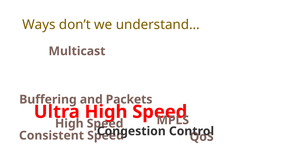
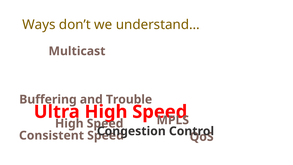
Packets: Packets -> Trouble
